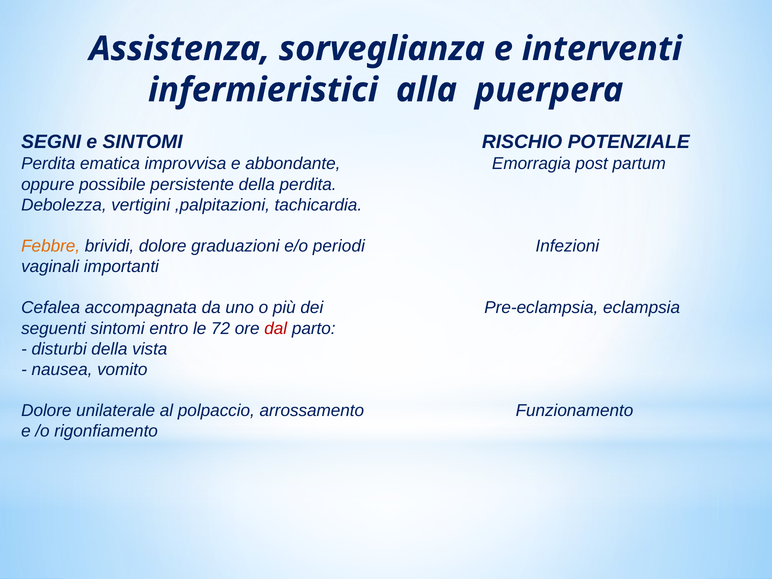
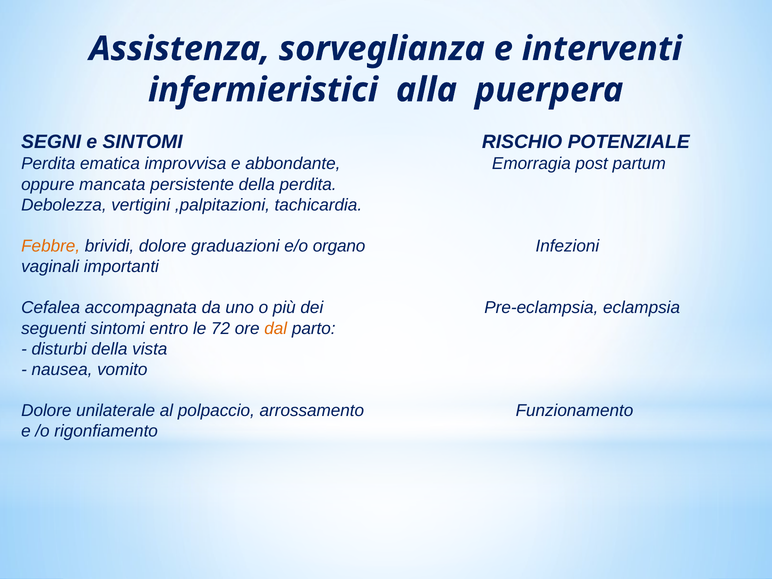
possibile: possibile -> mancata
periodi: periodi -> organo
dal colour: red -> orange
